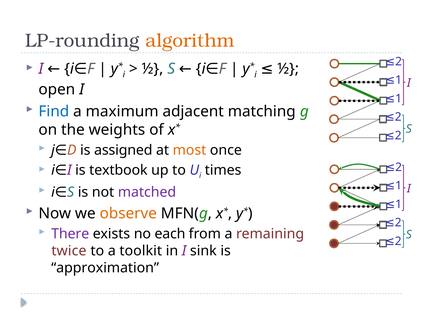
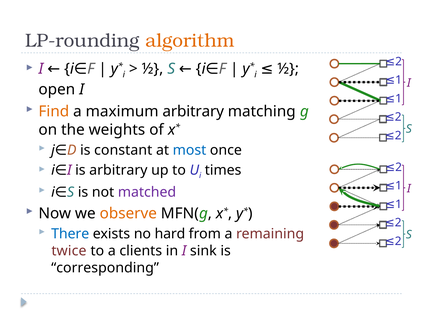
Find colour: blue -> orange
maximum adjacent: adjacent -> arbitrary
assigned: assigned -> constant
most colour: orange -> blue
is textbook: textbook -> arbitrary
There colour: purple -> blue
each: each -> hard
toolkit: toolkit -> clients
approximation: approximation -> corresponding
